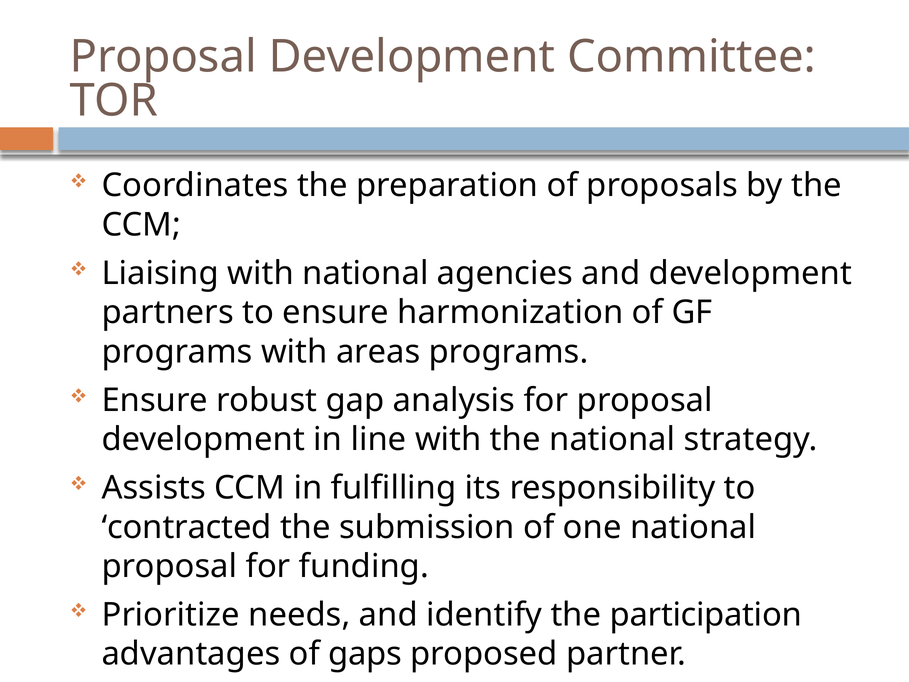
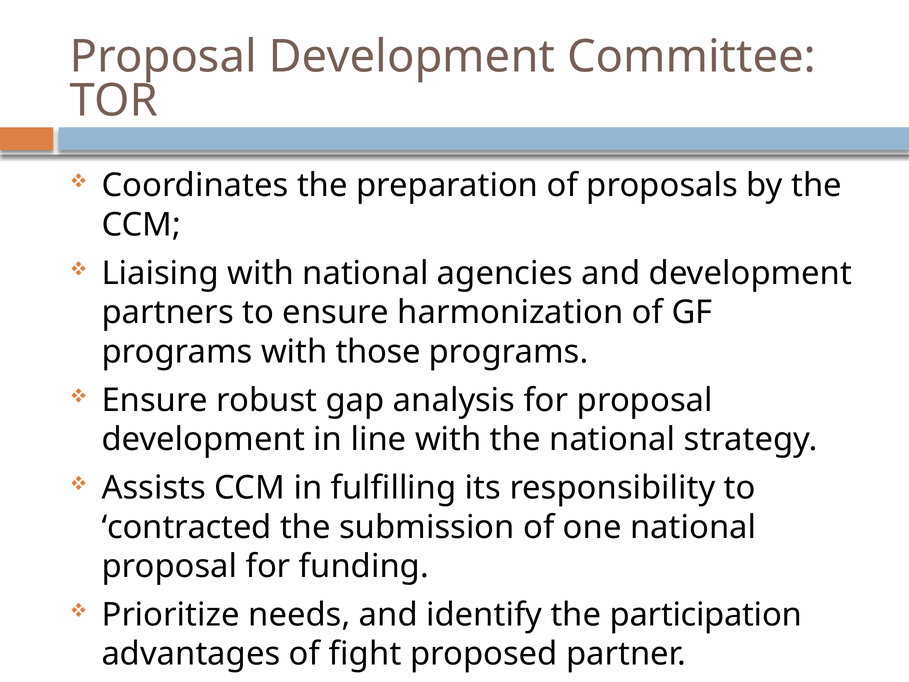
areas: areas -> those
gaps: gaps -> fight
